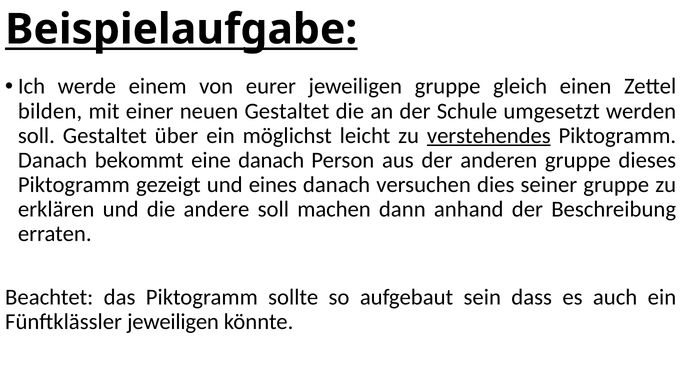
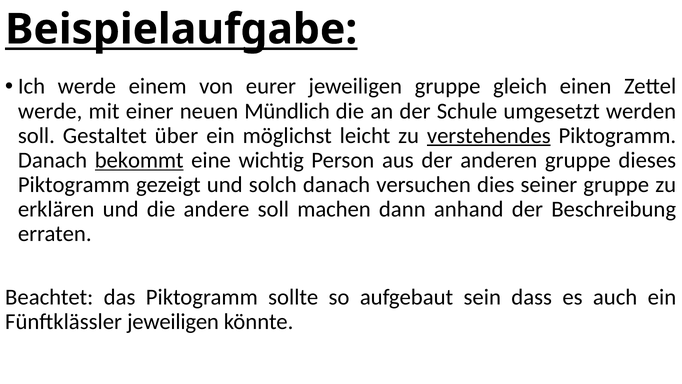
bilden at (50, 111): bilden -> werde
neuen Gestaltet: Gestaltet -> Mündlich
bekommt underline: none -> present
eine danach: danach -> wichtig
eines: eines -> solch
